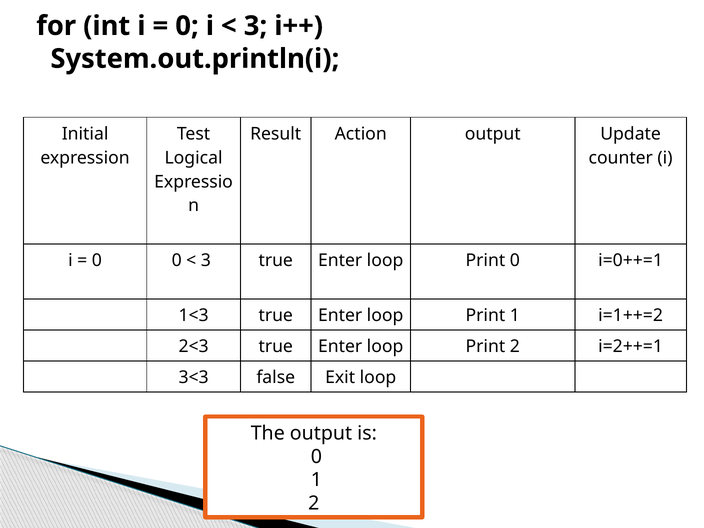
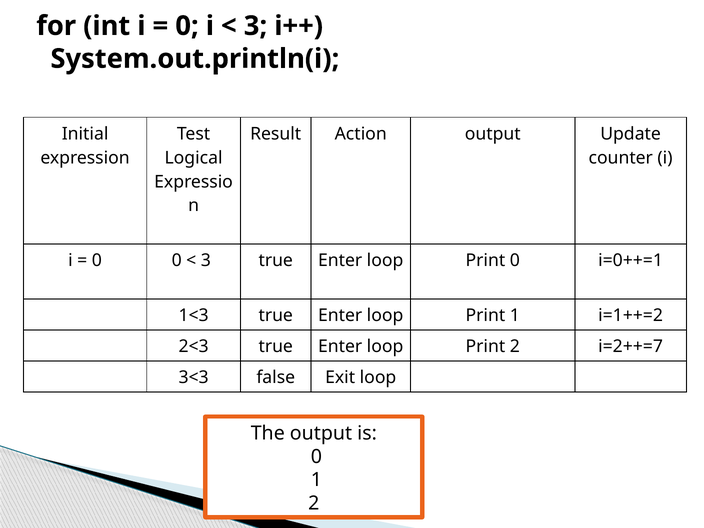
i=2++=1: i=2++=1 -> i=2++=7
